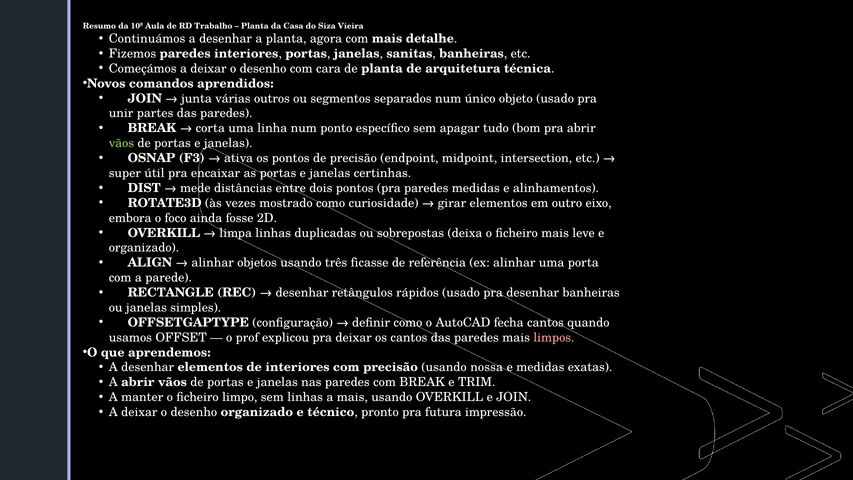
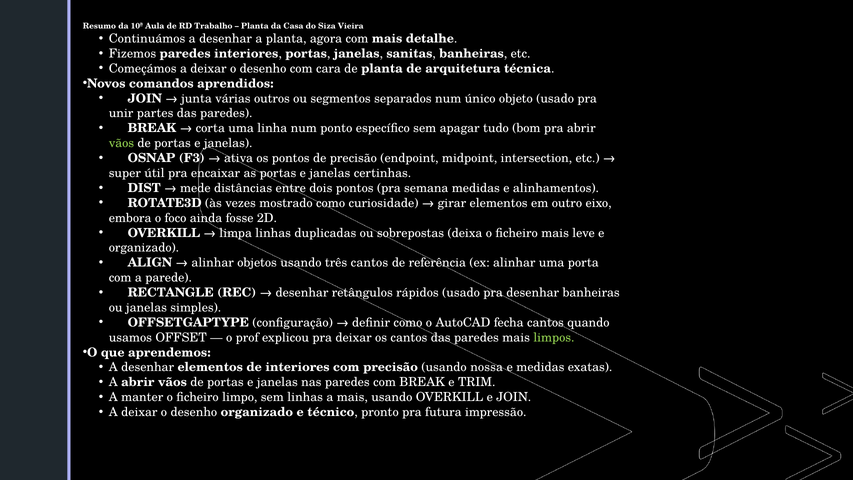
pra paredes: paredes -> semana
três ficasse: ficasse -> cantos
limpos colour: pink -> light green
